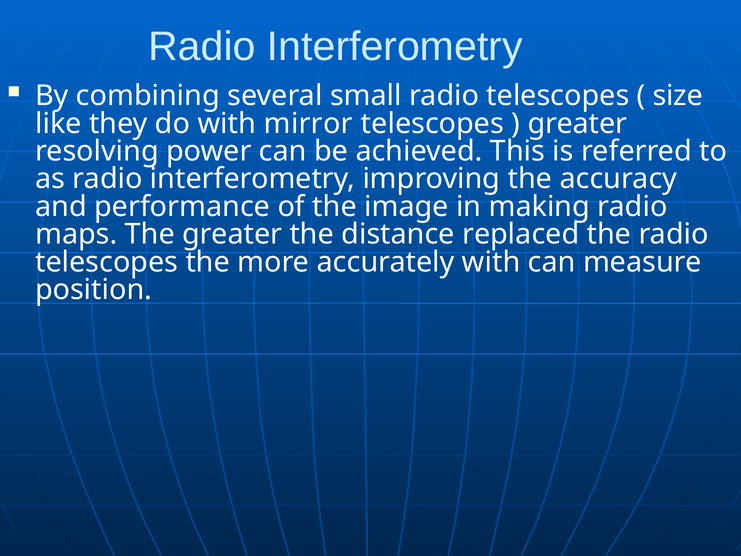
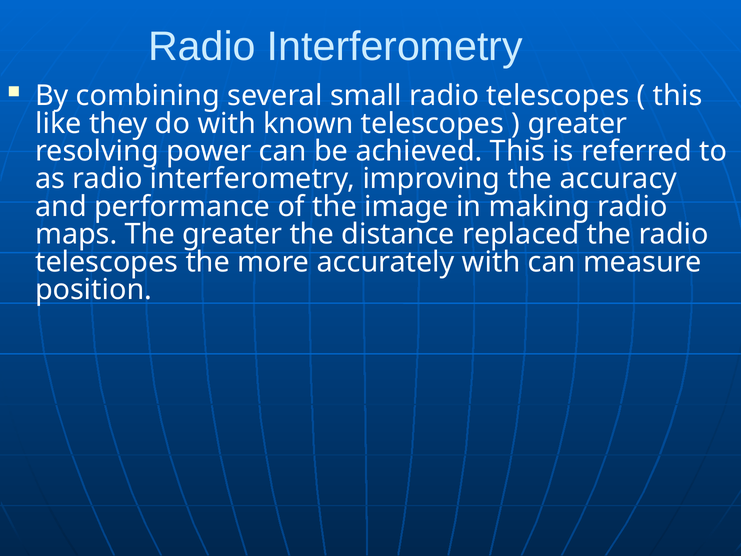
size at (678, 96): size -> this
mirror: mirror -> known
